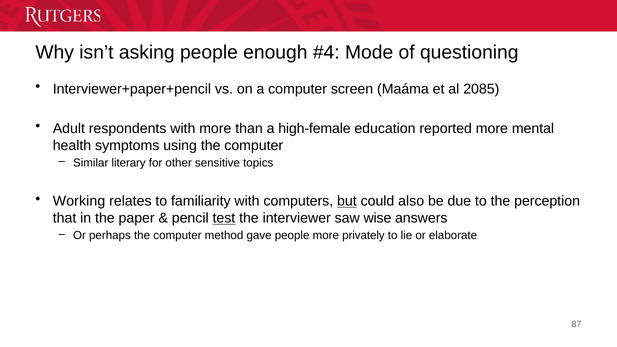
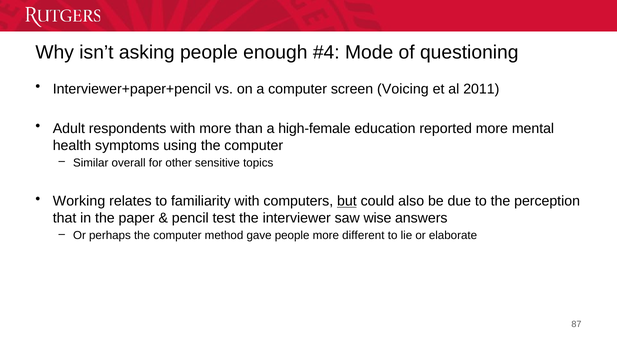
Maáma: Maáma -> Voicing
2085: 2085 -> 2011
literary: literary -> overall
test underline: present -> none
privately: privately -> different
